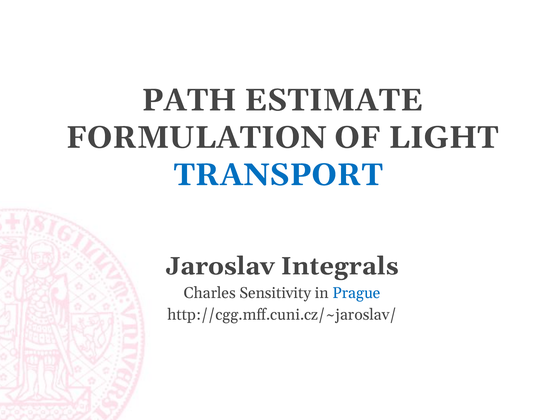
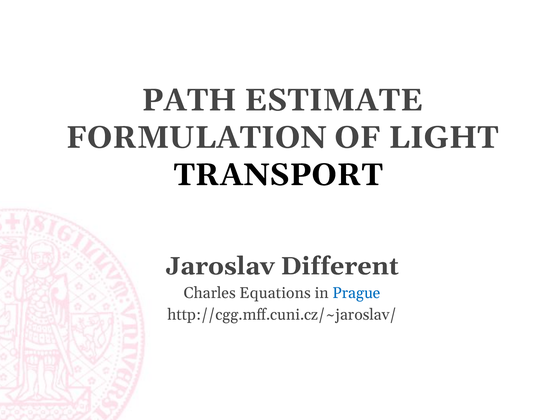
TRANSPORT colour: blue -> black
Integrals: Integrals -> Different
Sensitivity: Sensitivity -> Equations
